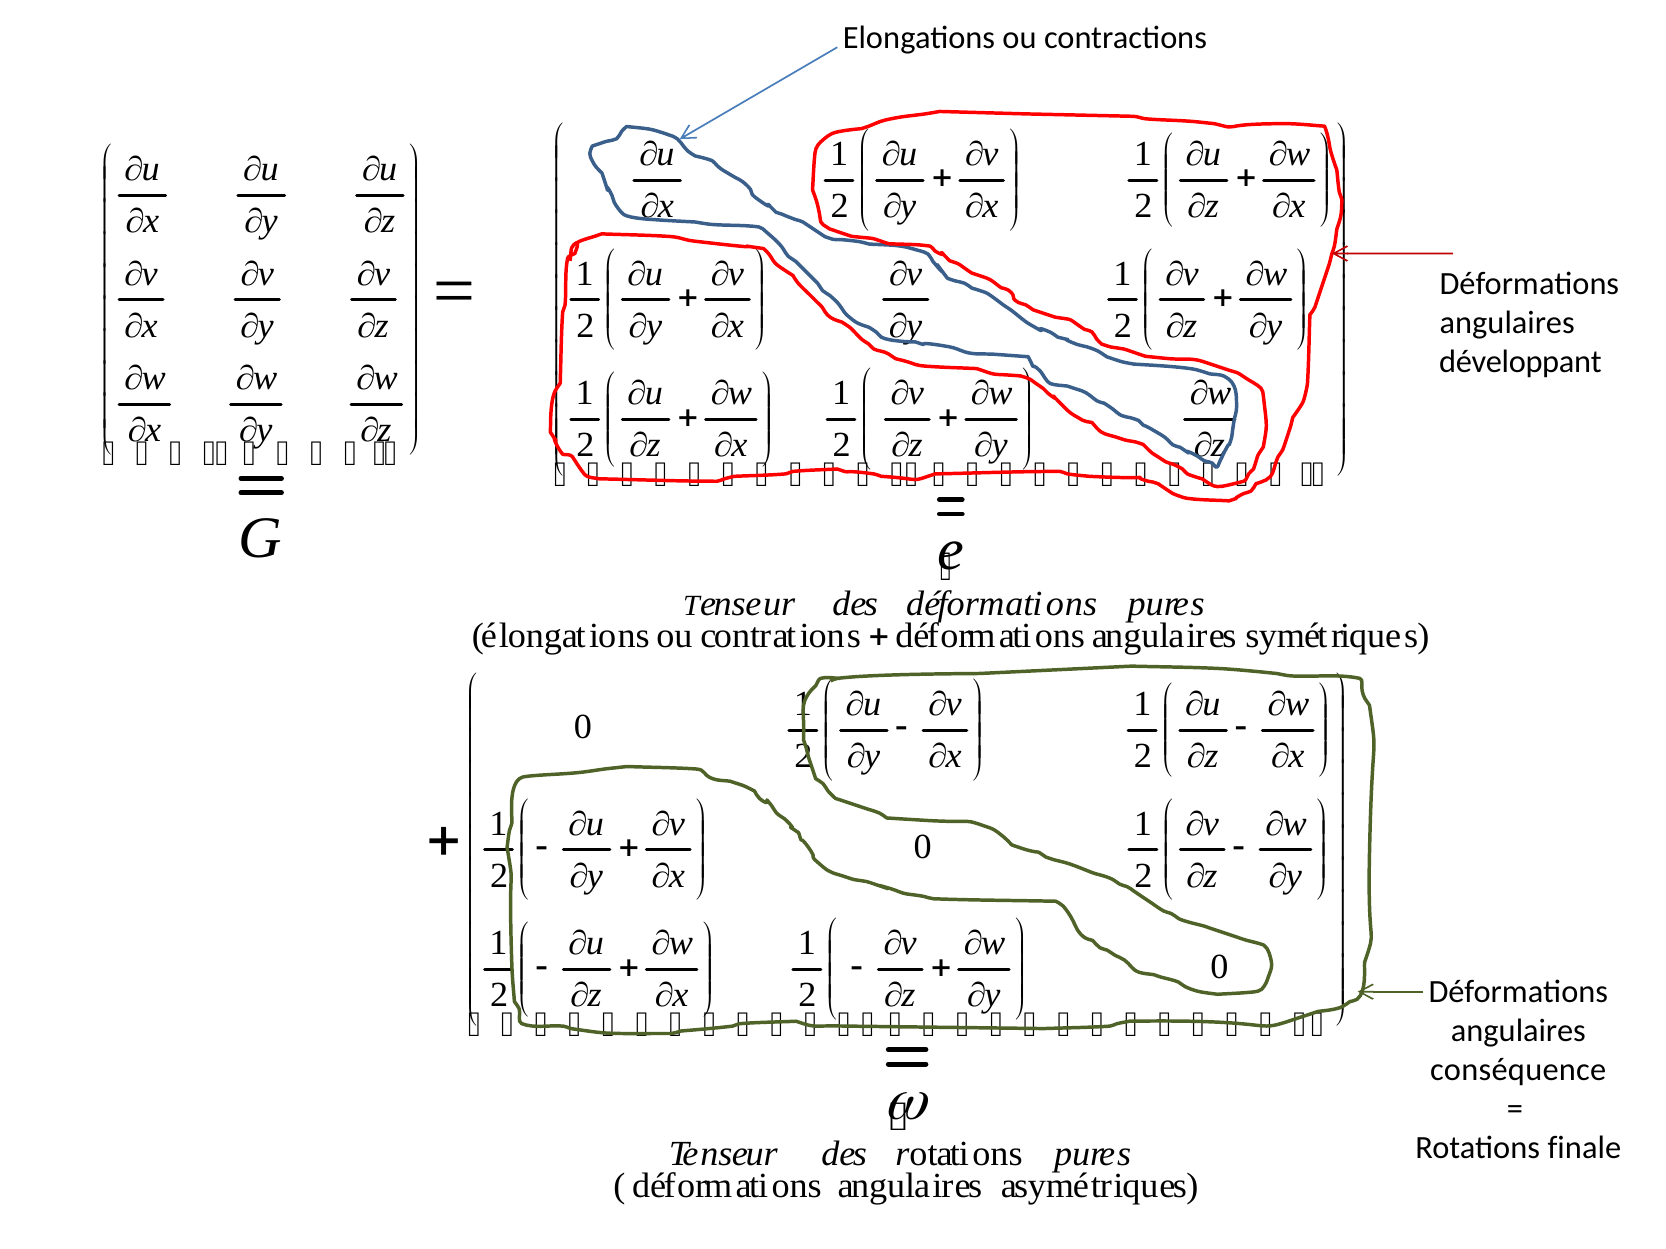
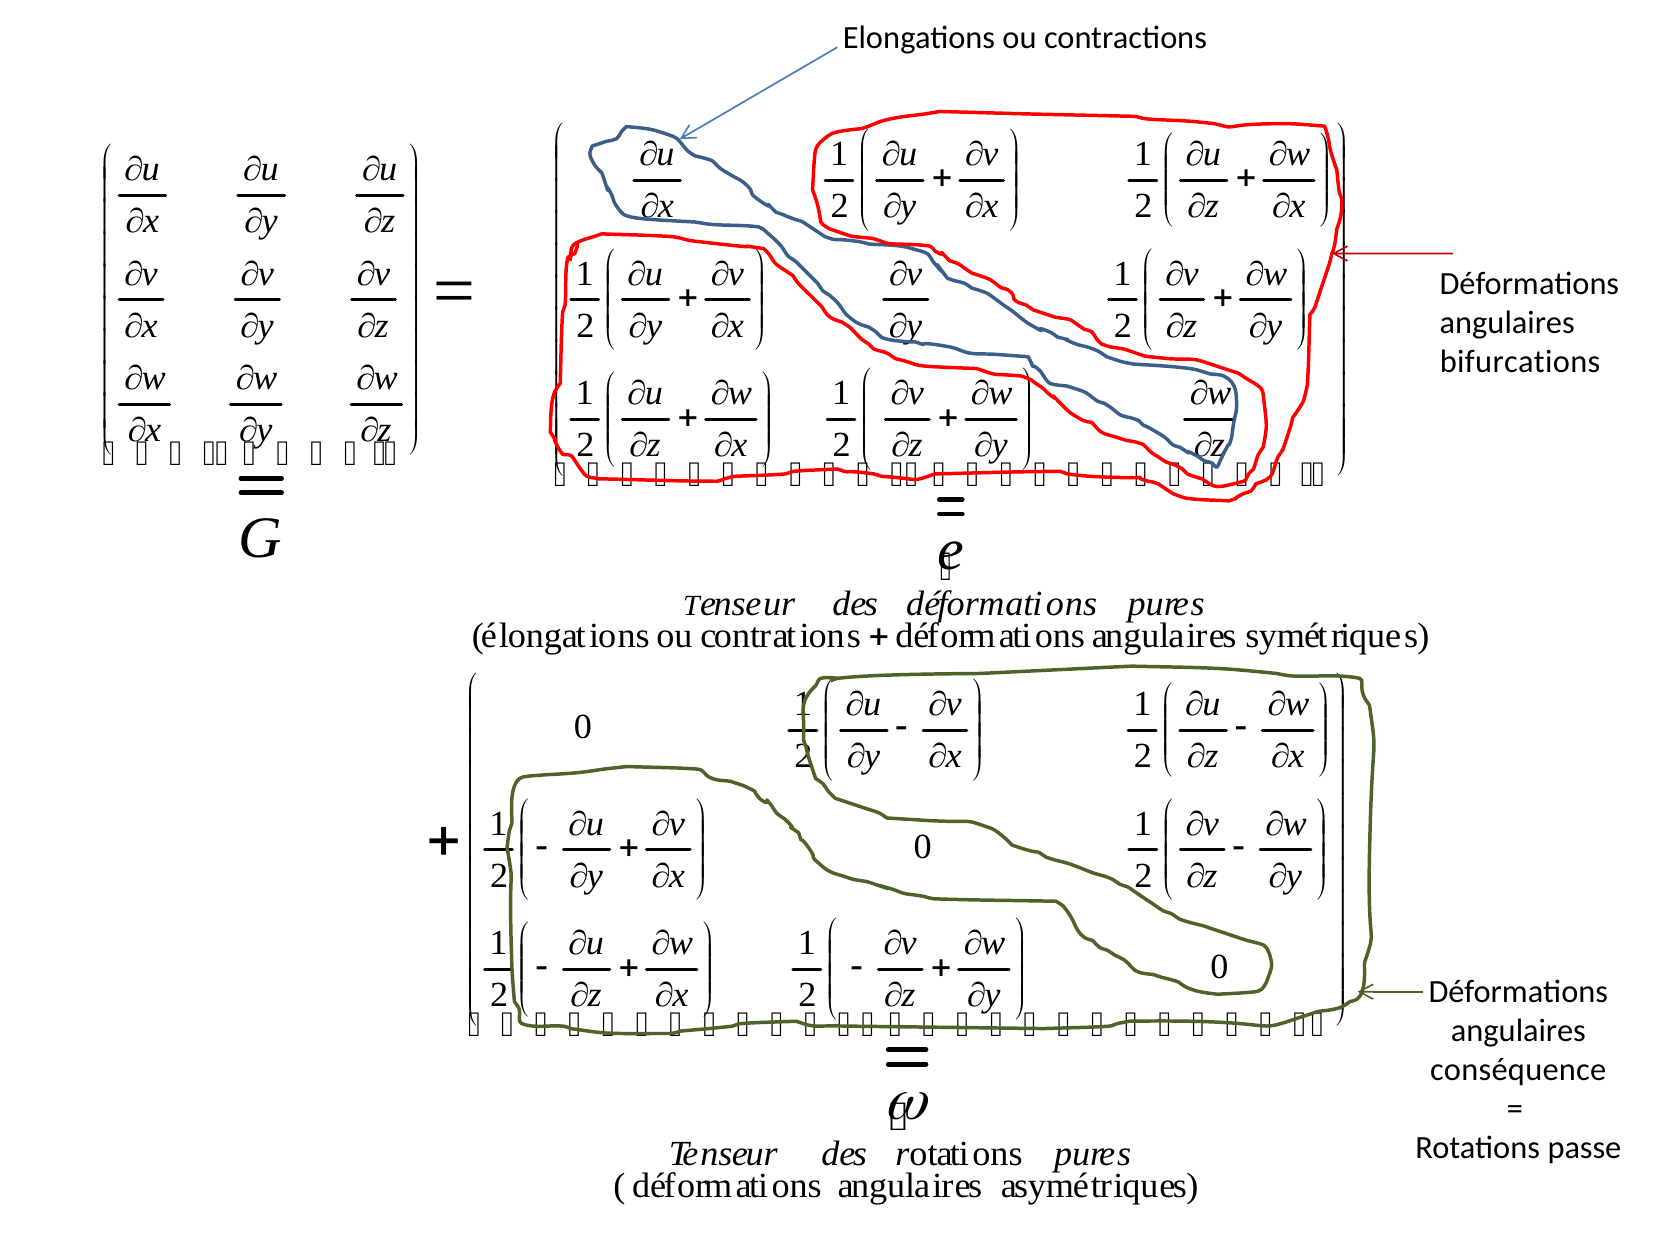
développant: développant -> bifurcations
finale: finale -> passe
